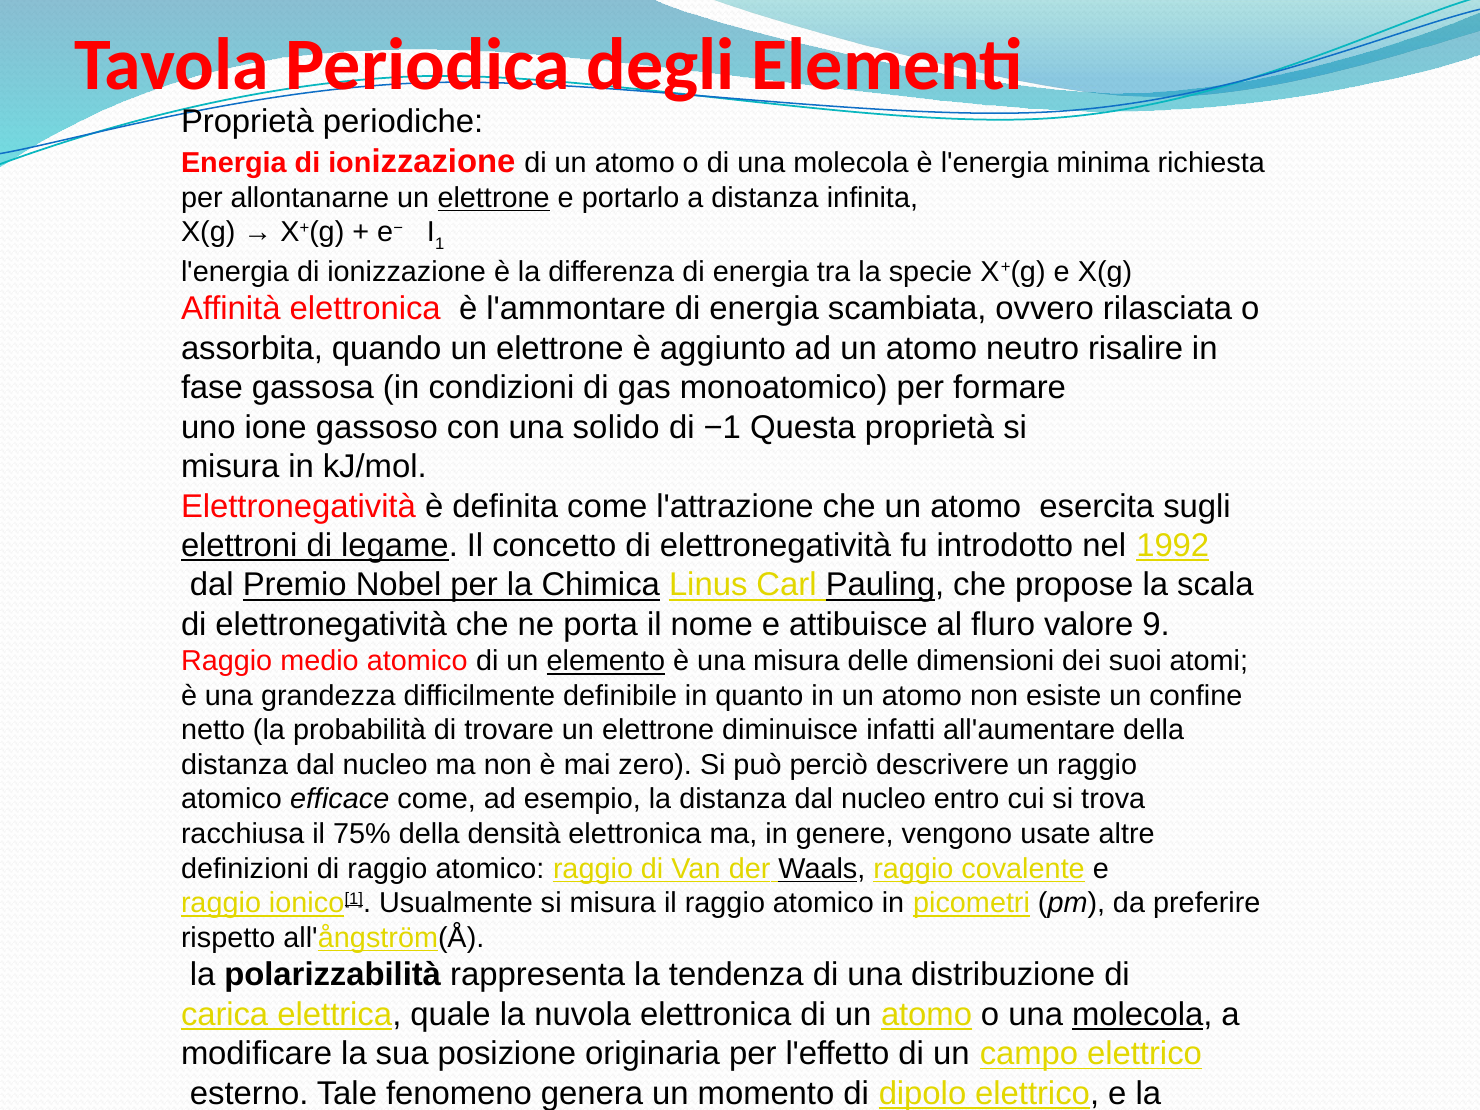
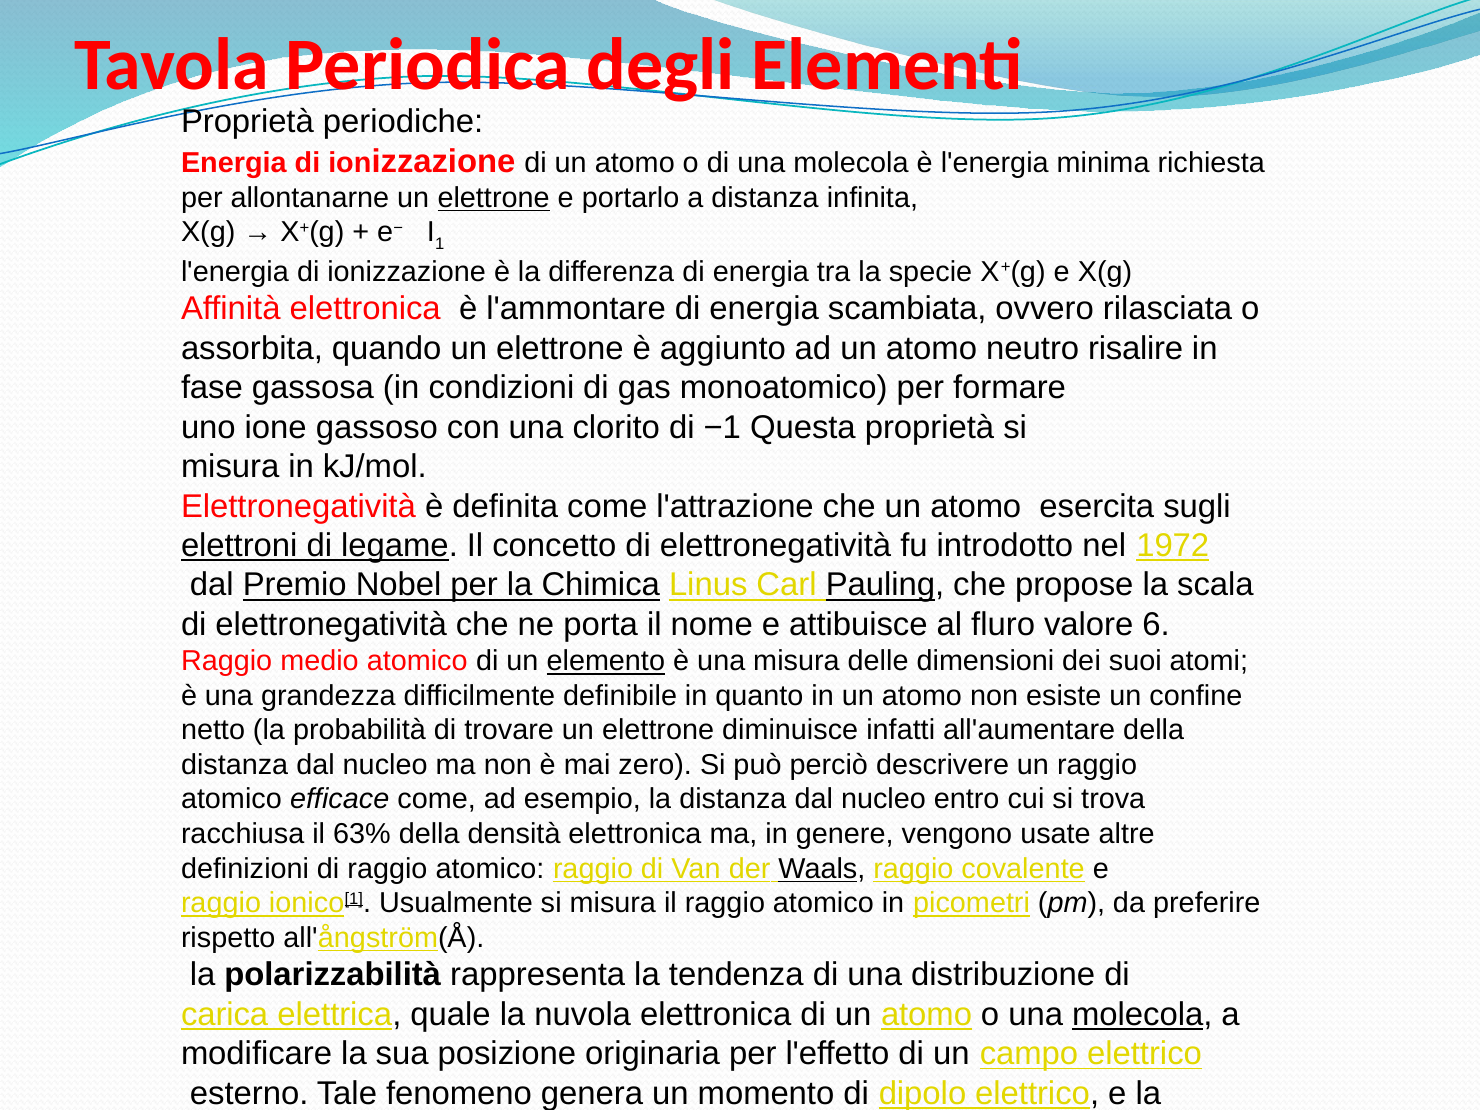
solido: solido -> clorito
1992: 1992 -> 1972
9: 9 -> 6
75%: 75% -> 63%
